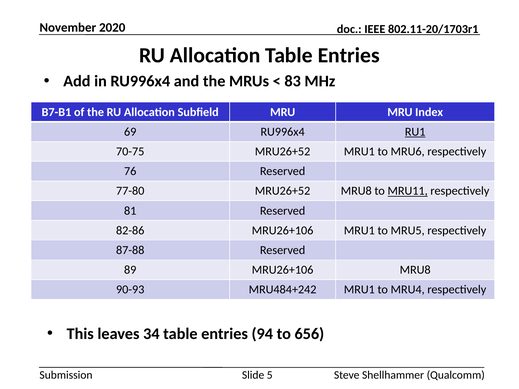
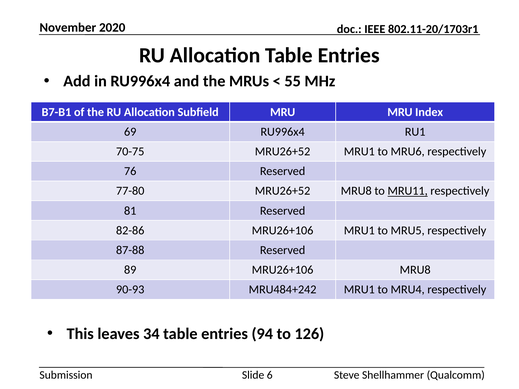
83: 83 -> 55
RU1 underline: present -> none
656: 656 -> 126
5: 5 -> 6
